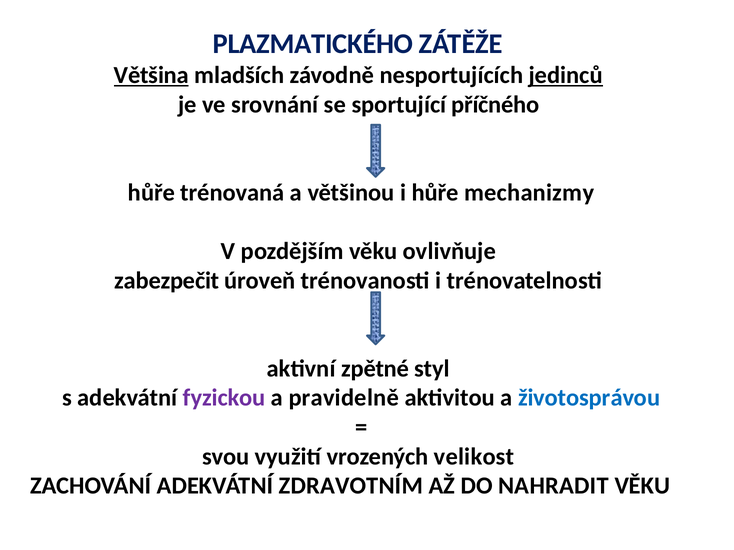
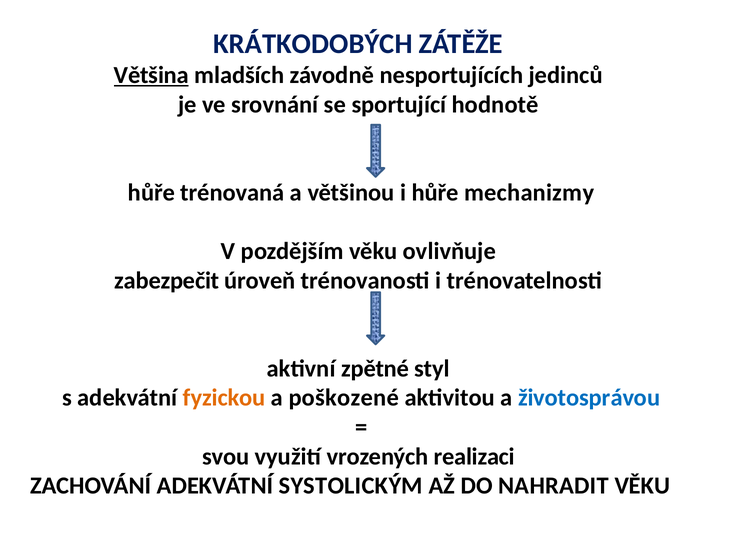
PLAZMATICKÉHO: PLAZMATICKÉHO -> KRÁTKODOBÝCH
jedinců underline: present -> none
příčného: příčného -> hodnotě
fyzickou colour: purple -> orange
pravidelně: pravidelně -> poškozené
velikost: velikost -> realizaci
ZDRAVOTNÍM: ZDRAVOTNÍM -> SYSTOLICKÝM
